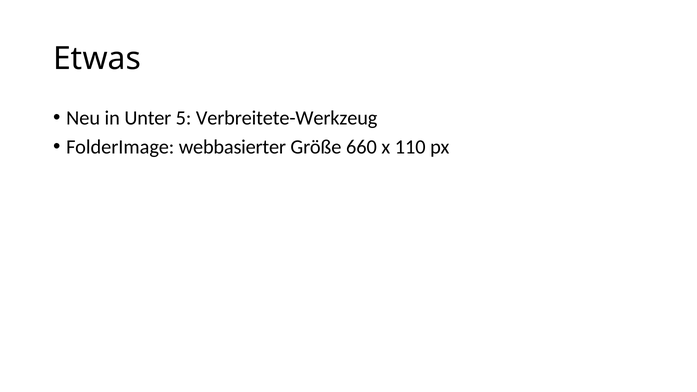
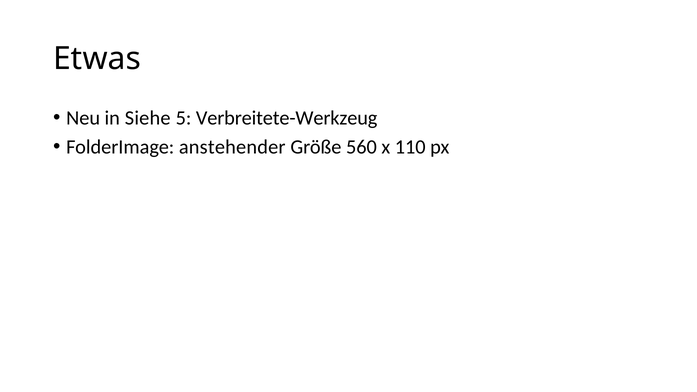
Unter: Unter -> Siehe
webbasierter: webbasierter -> anstehender
660: 660 -> 560
